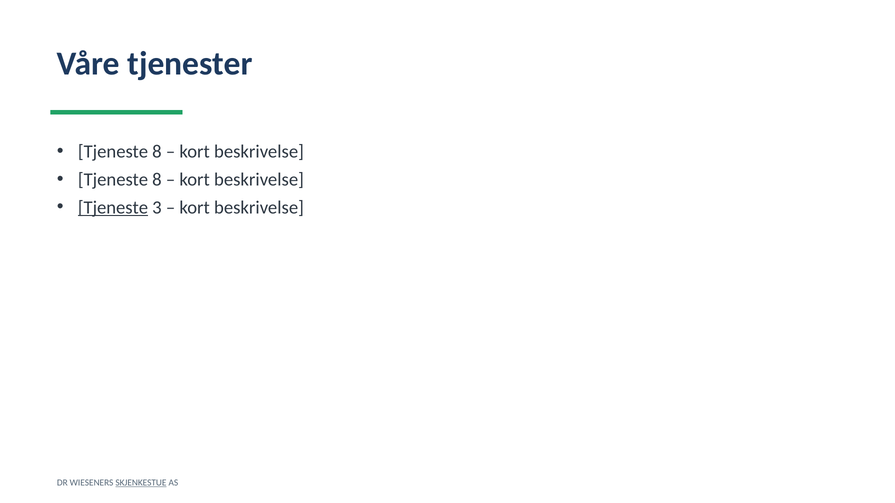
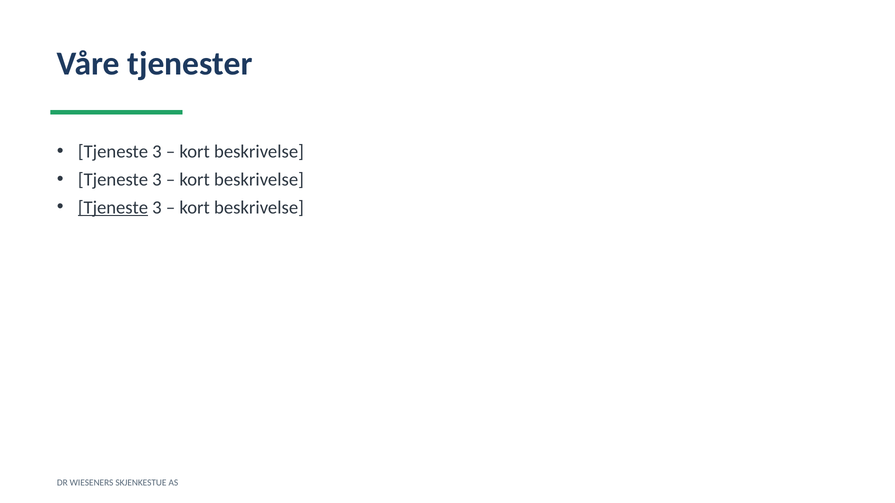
8 at (157, 152): 8 -> 3
8 at (157, 180): 8 -> 3
SKJENKESTUE underline: present -> none
